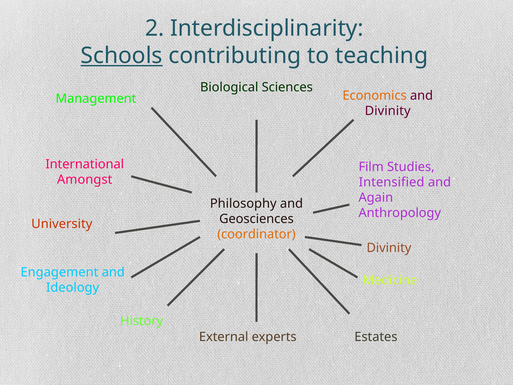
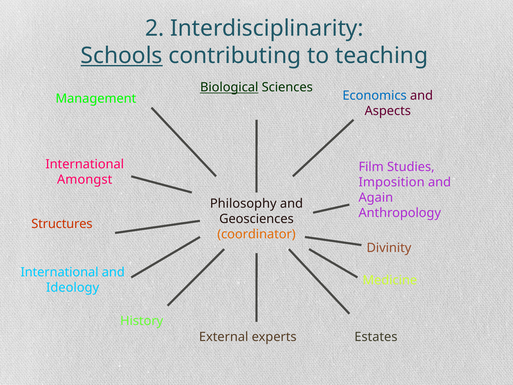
Biological underline: none -> present
Economics colour: orange -> blue
Divinity at (388, 111): Divinity -> Aspects
Intensified: Intensified -> Imposition
University: University -> Structures
Engagement at (59, 272): Engagement -> International
